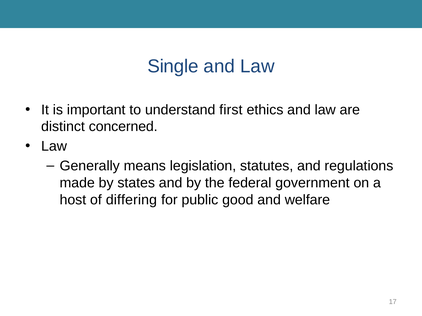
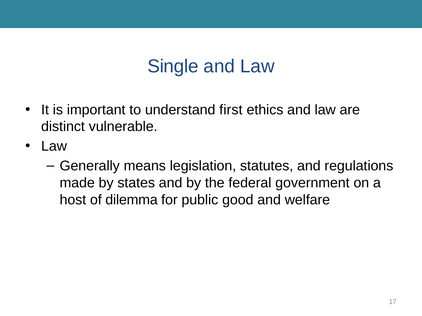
concerned: concerned -> vulnerable
differing: differing -> dilemma
